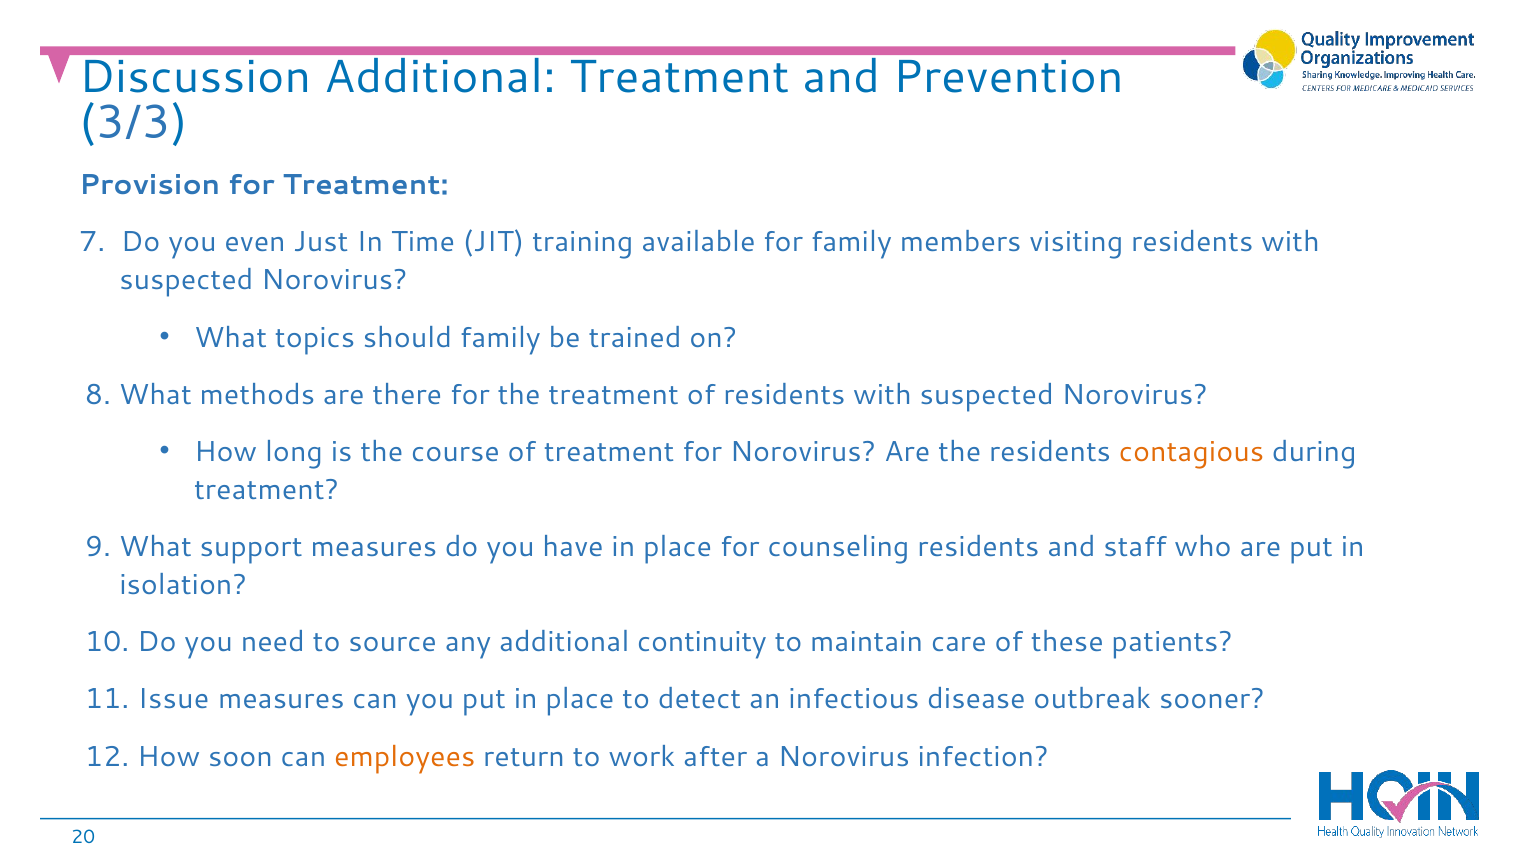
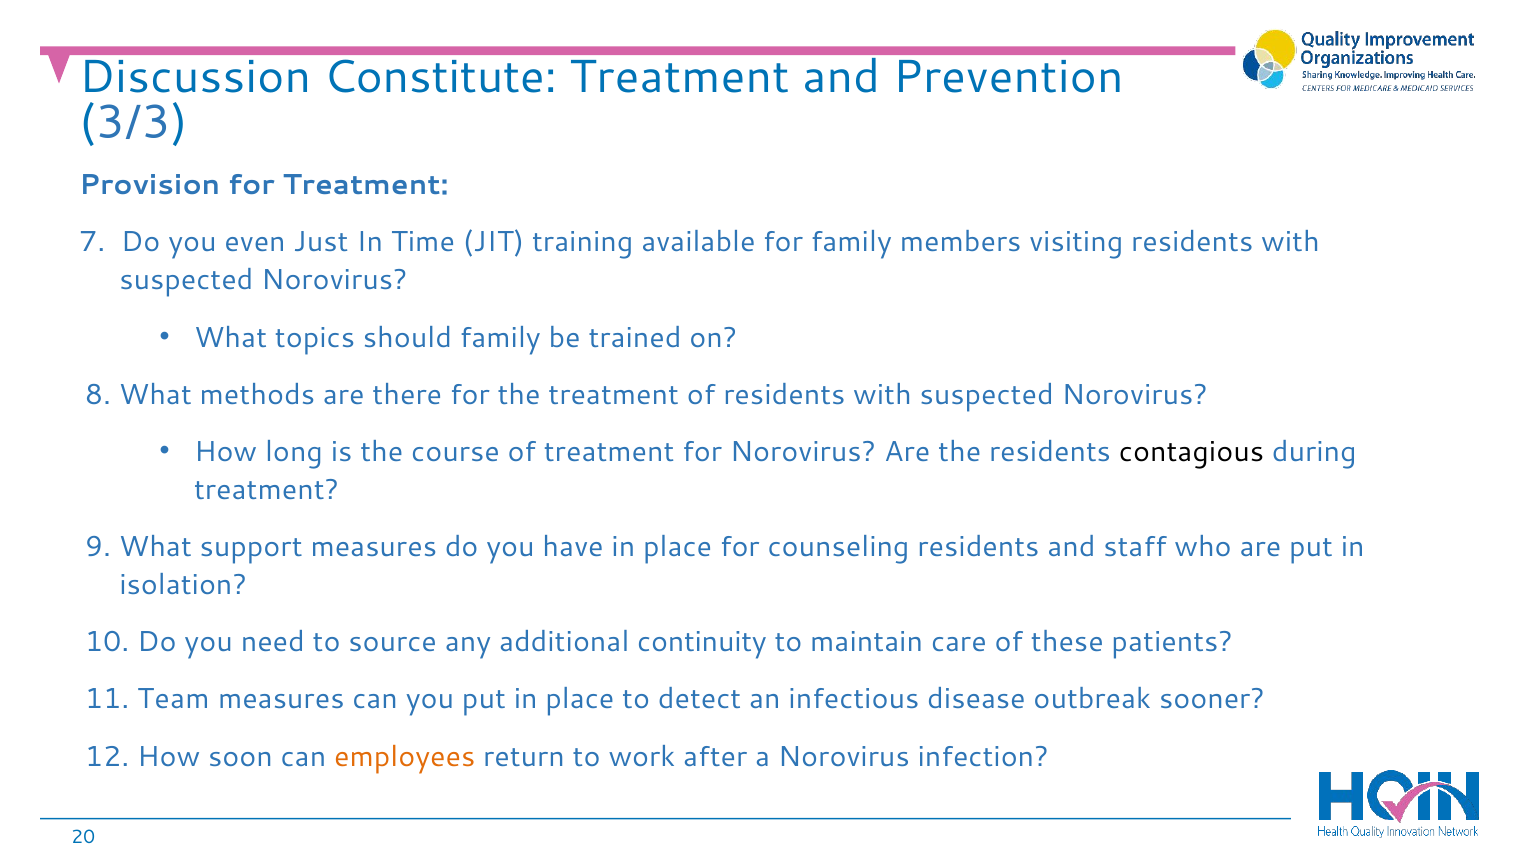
Discussion Additional: Additional -> Constitute
contagious colour: orange -> black
Issue: Issue -> Team
